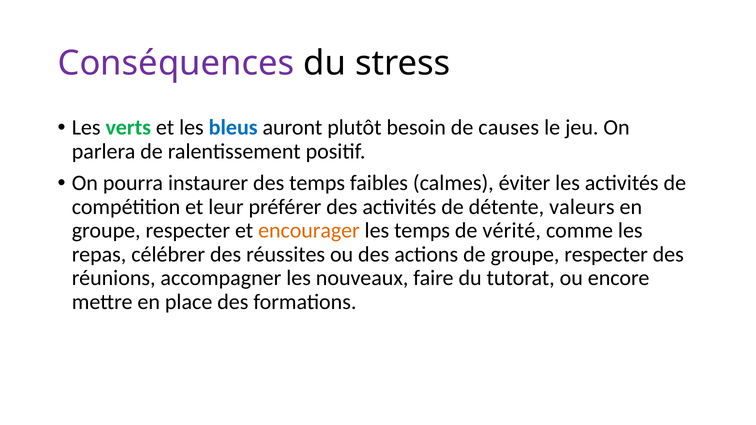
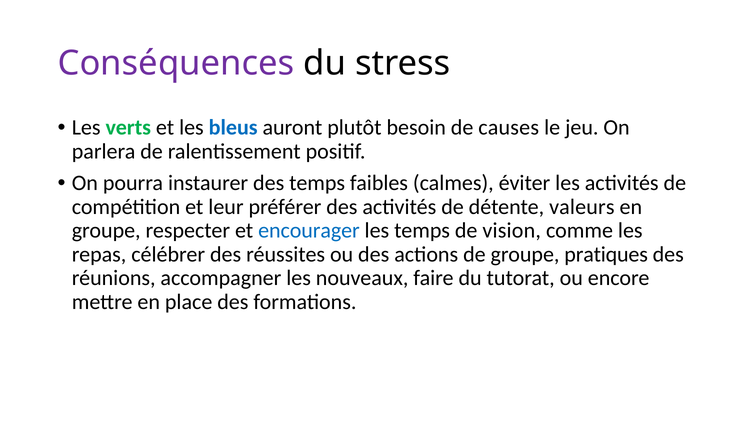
encourager colour: orange -> blue
vérité: vérité -> vision
de groupe respecter: respecter -> pratiques
